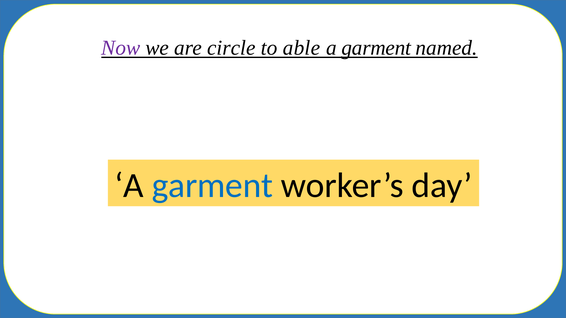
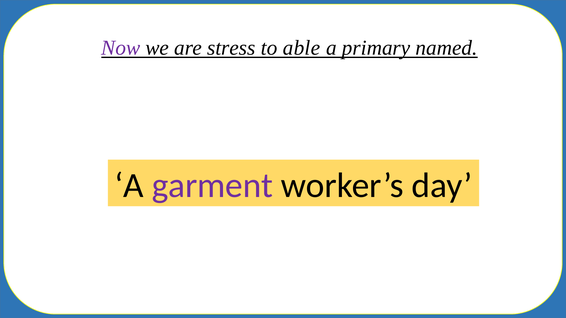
circle: circle -> stress
garment at (376, 48): garment -> primary
garment at (212, 186) colour: blue -> purple
